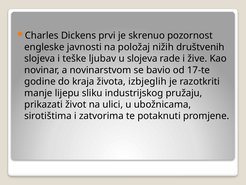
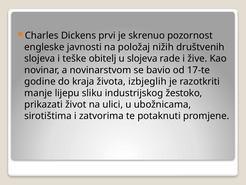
ljubav: ljubav -> obitelj
pružaju: pružaju -> žestoko
